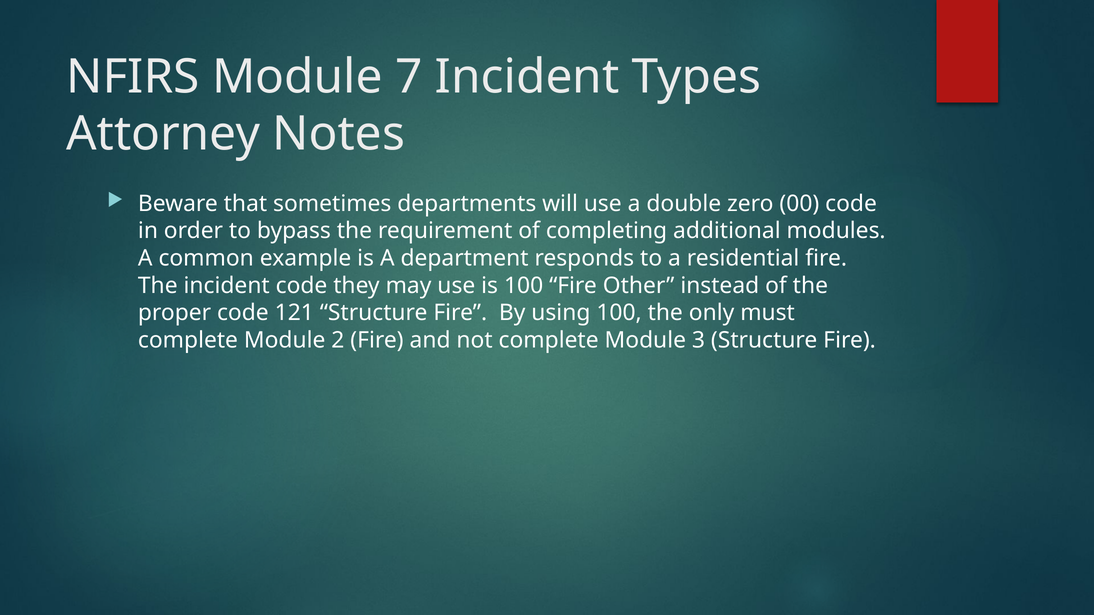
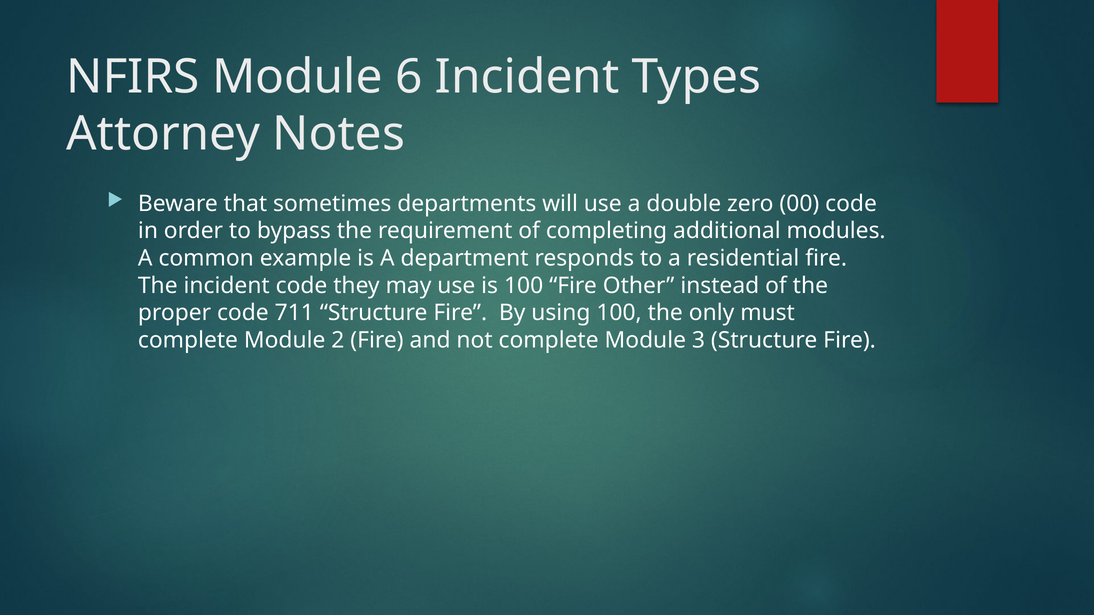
7: 7 -> 6
121: 121 -> 711
